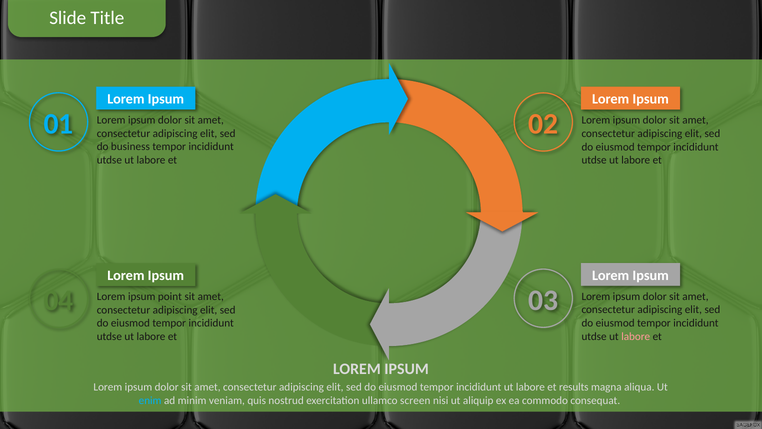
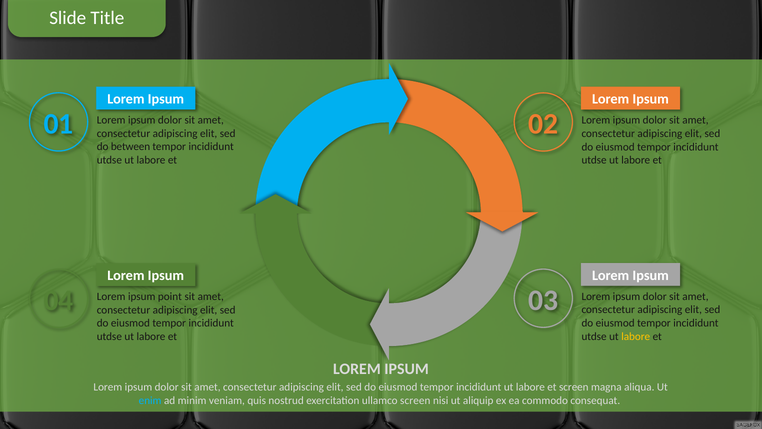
business: business -> between
labore at (636, 336) colour: pink -> yellow
et results: results -> screen
